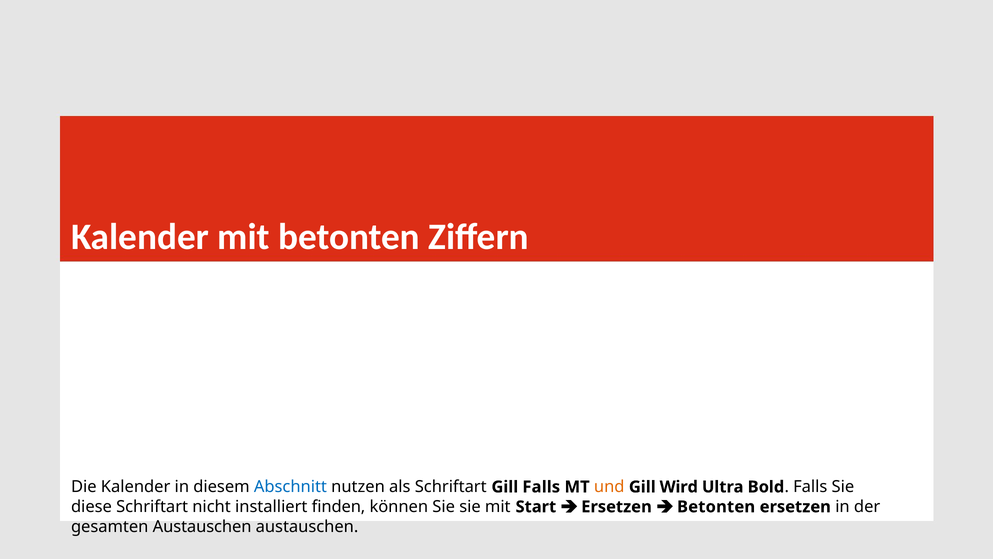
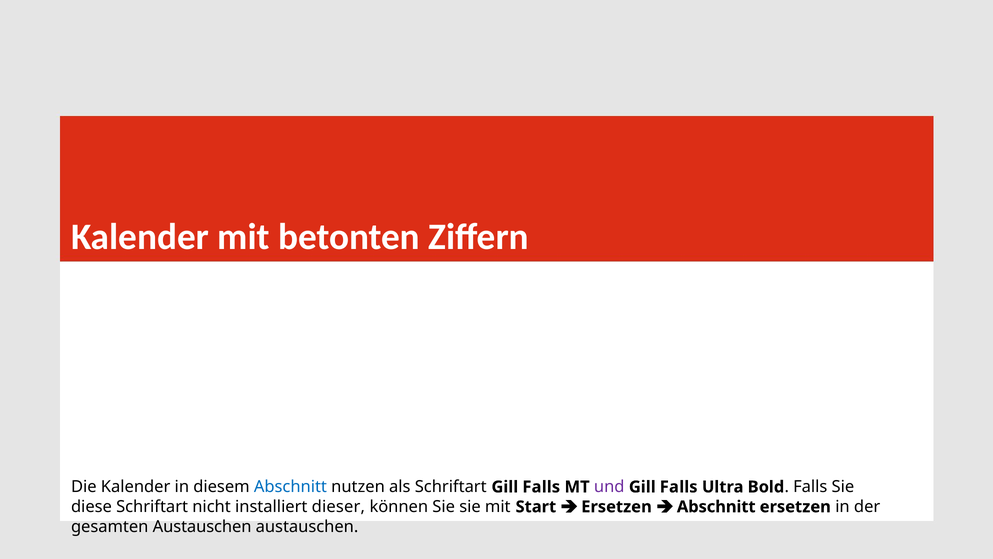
und colour: orange -> purple
Wird at (679, 487): Wird -> Falls
finden: finden -> dieser
Betonten at (716, 506): Betonten -> Abschnitt
